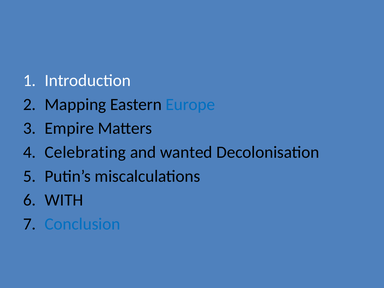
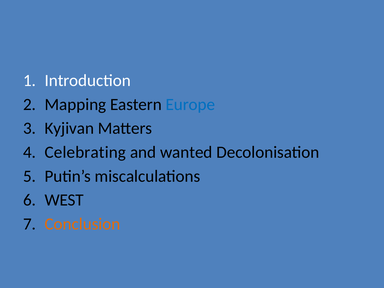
Empire: Empire -> Kyjivan
WITH: WITH -> WEST
Conclusion colour: blue -> orange
